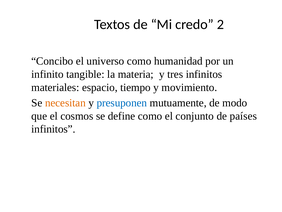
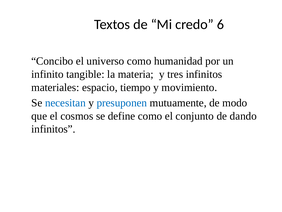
2: 2 -> 6
necesitan colour: orange -> blue
países: países -> dando
